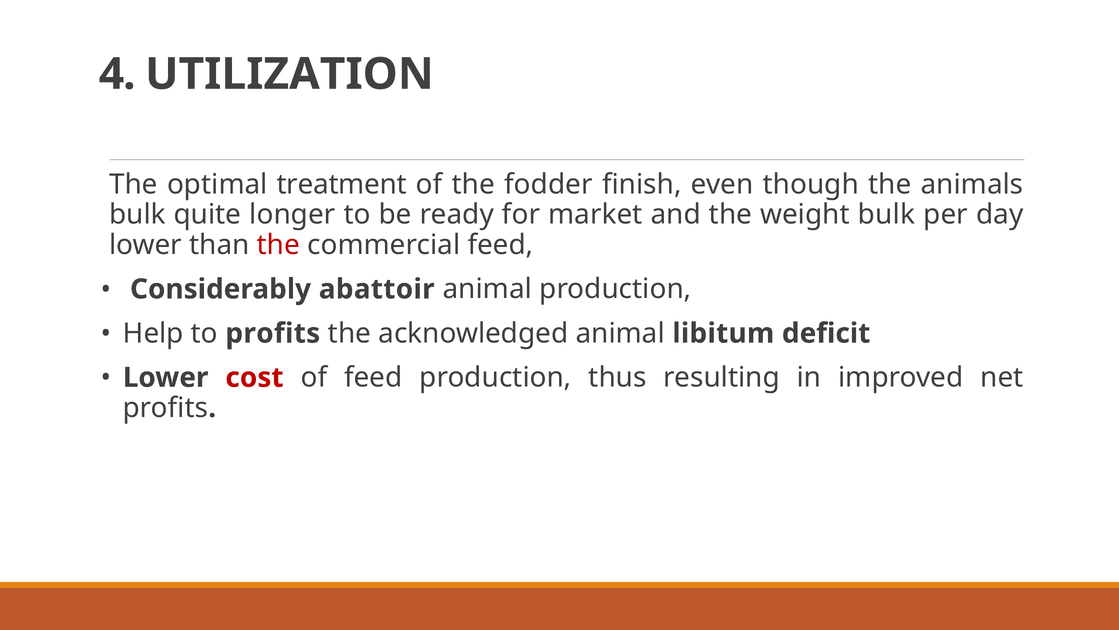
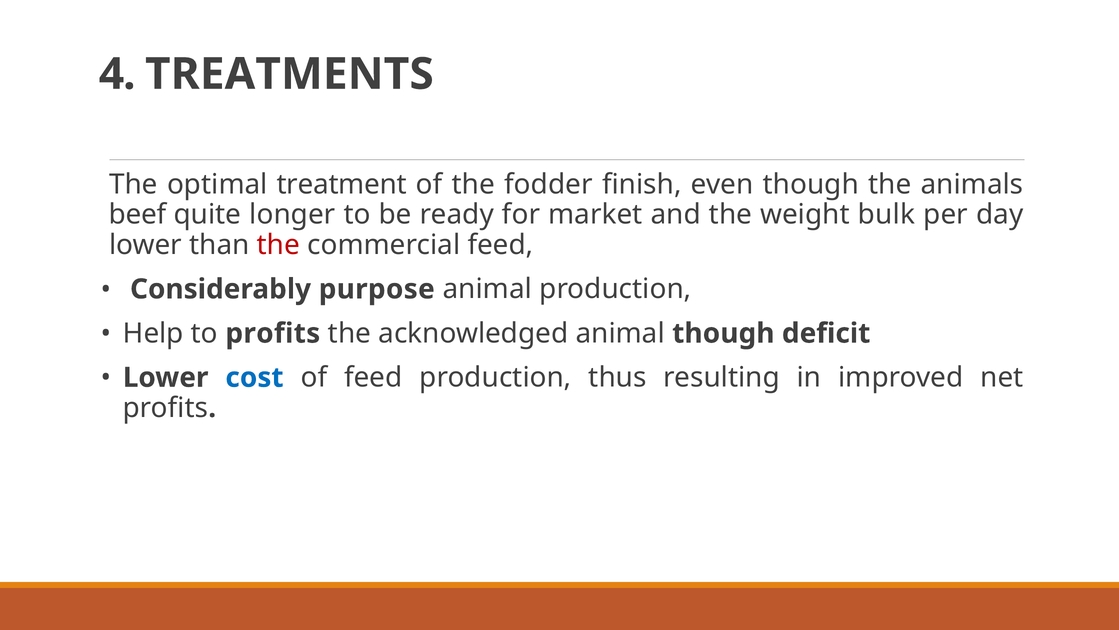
UTILIZATION: UTILIZATION -> TREATMENTS
bulk at (137, 215): bulk -> beef
abattoir: abattoir -> purpose
animal libitum: libitum -> though
cost colour: red -> blue
